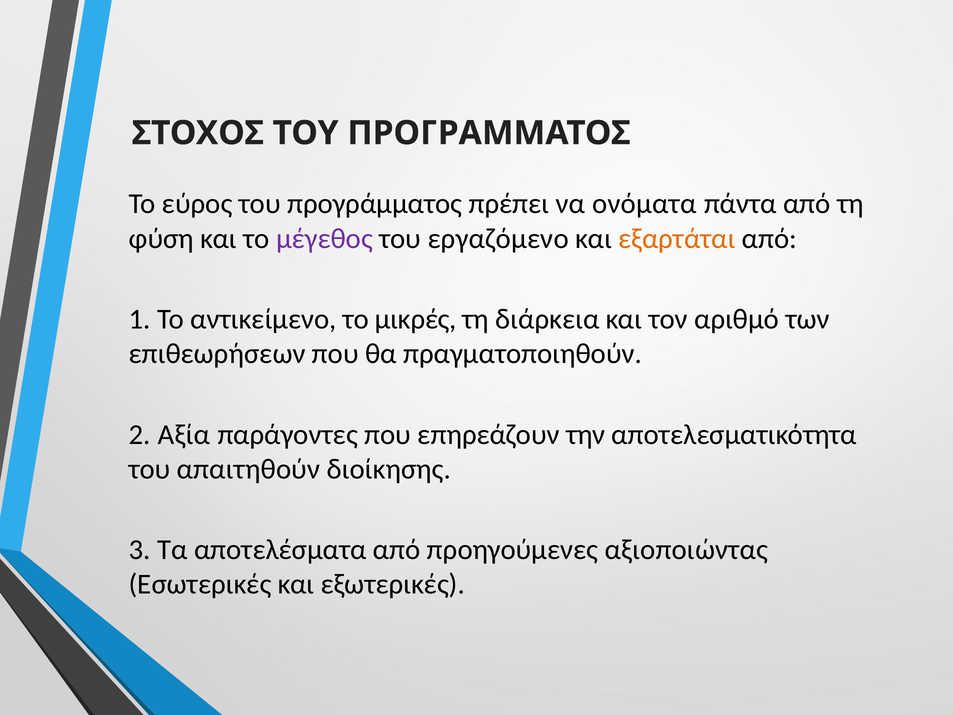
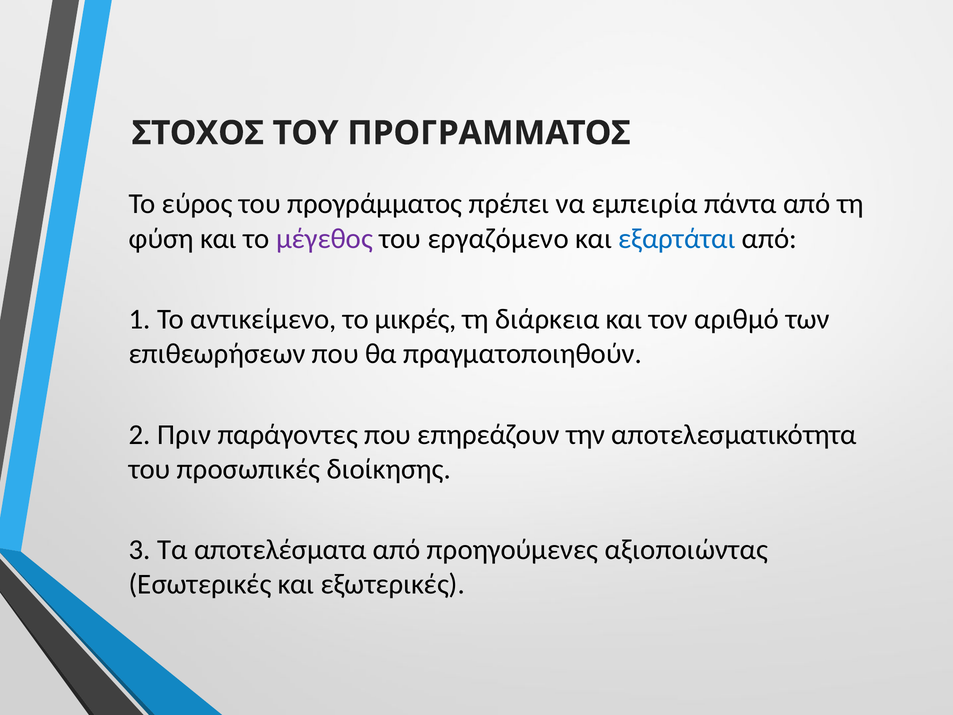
ονόματα: ονόματα -> εμπειρία
εξαρτάται colour: orange -> blue
Αξία: Αξία -> Πριν
απαιτηθούν: απαιτηθούν -> προσωπικές
